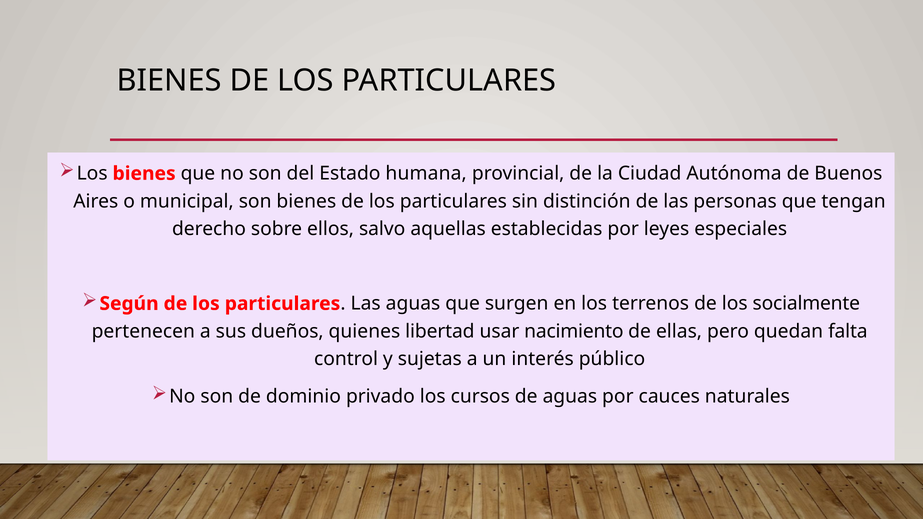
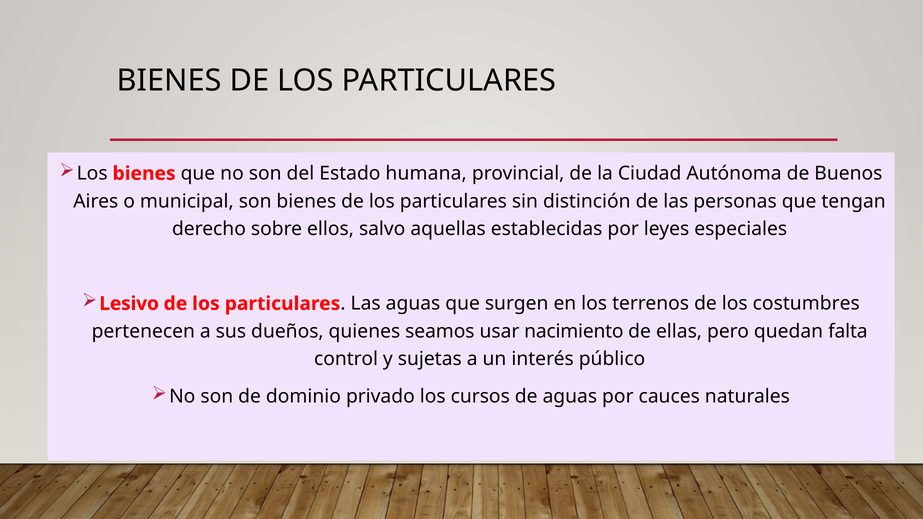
Según: Según -> Lesivo
socialmente: socialmente -> costumbres
libertad: libertad -> seamos
